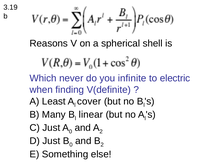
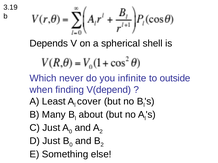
Reasons: Reasons -> Depends
electric: electric -> outside
V(definite: V(definite -> V(depend
linear: linear -> about
